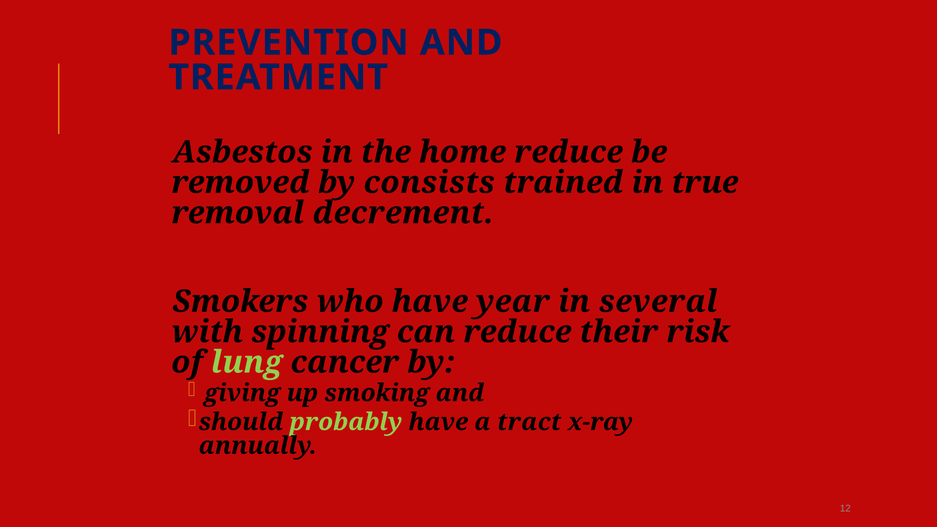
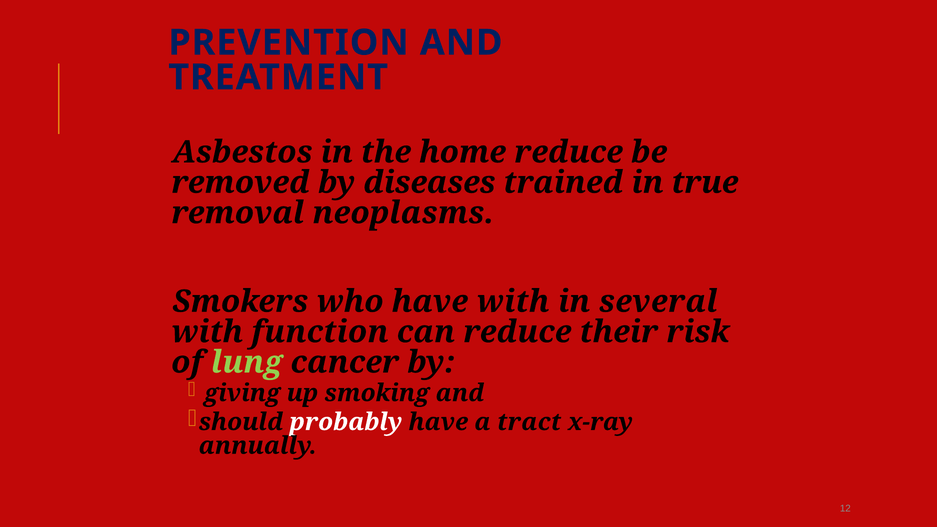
consists: consists -> diseases
decrement: decrement -> neoplasms
have year: year -> with
spinning: spinning -> function
probably colour: light green -> white
